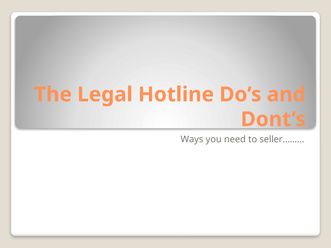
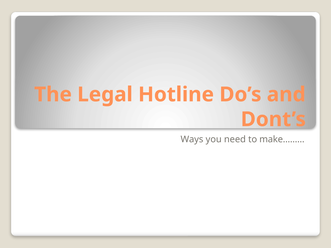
seller………: seller……… -> make………
